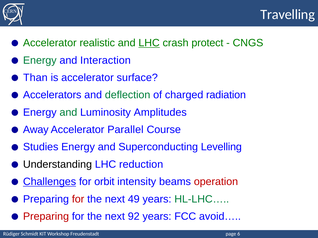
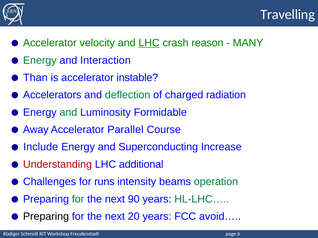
realistic: realistic -> velocity
protect: protect -> reason
CNGS: CNGS -> MANY
surface: surface -> instable
Amplitudes: Amplitudes -> Formidable
Studies: Studies -> Include
Levelling: Levelling -> Increase
Understanding colour: black -> red
reduction: reduction -> additional
Challenges underline: present -> none
orbit: orbit -> runs
operation colour: red -> green
for at (78, 199) colour: red -> green
49: 49 -> 90
Preparing at (46, 217) colour: red -> black
92: 92 -> 20
